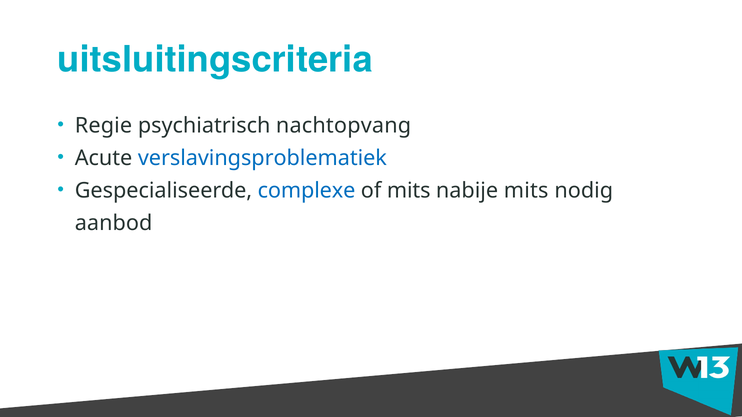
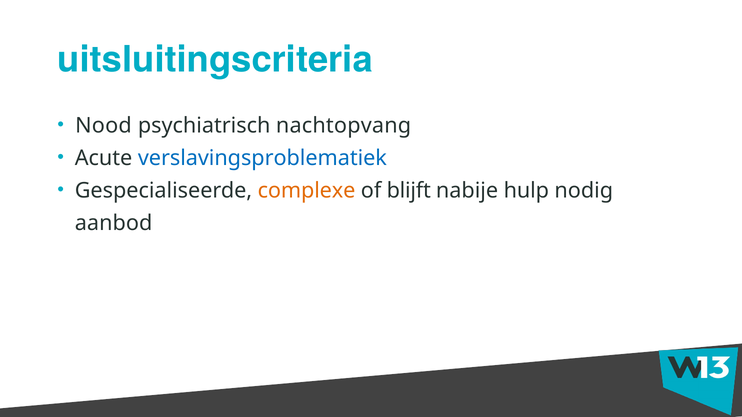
Regie: Regie -> Nood
complexe colour: blue -> orange
of mits: mits -> blijft
nabije mits: mits -> hulp
